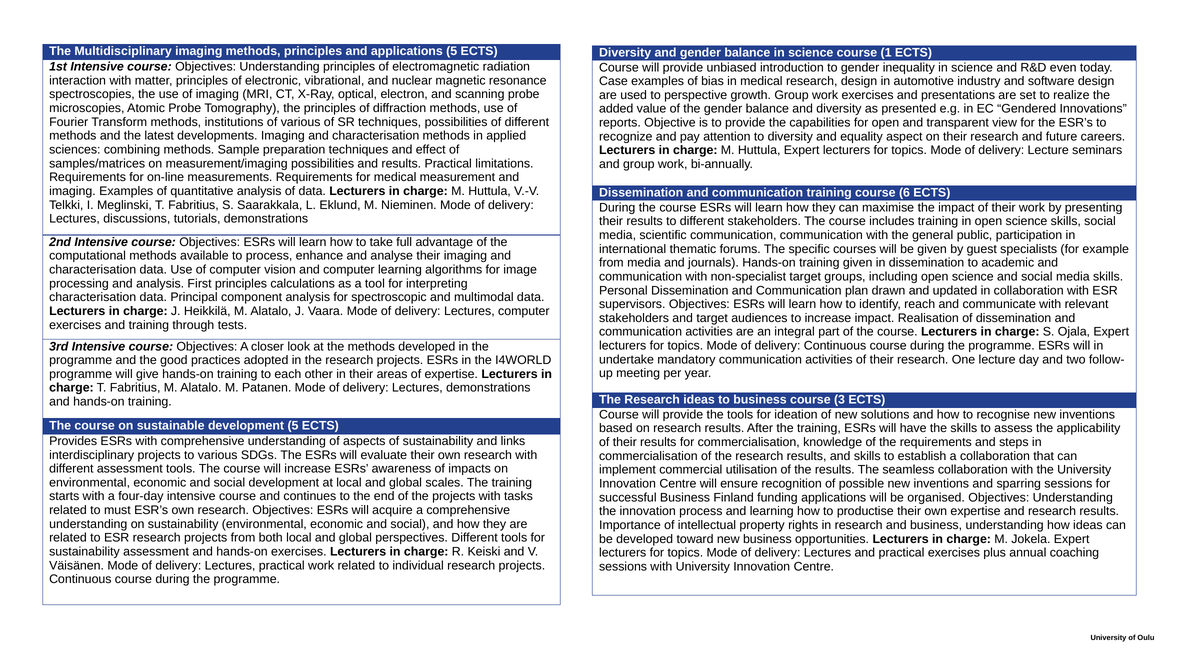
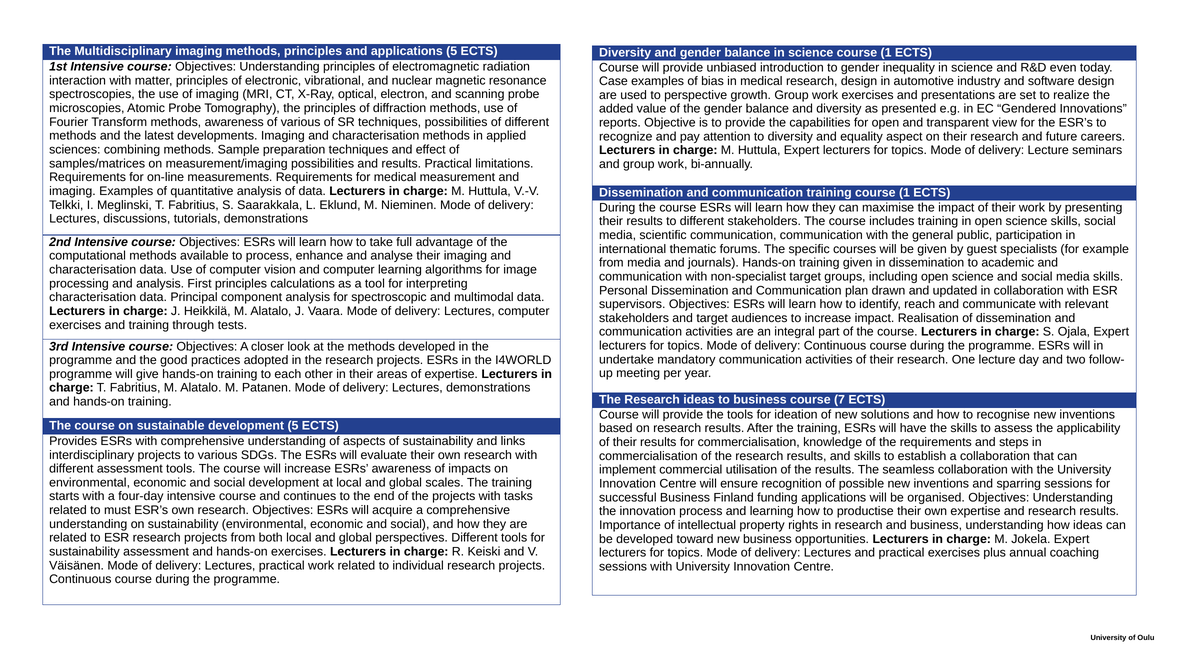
methods institutions: institutions -> awareness
training course 6: 6 -> 1
3: 3 -> 7
